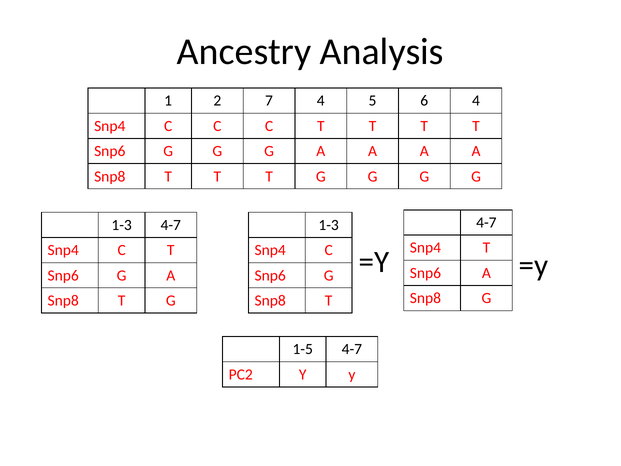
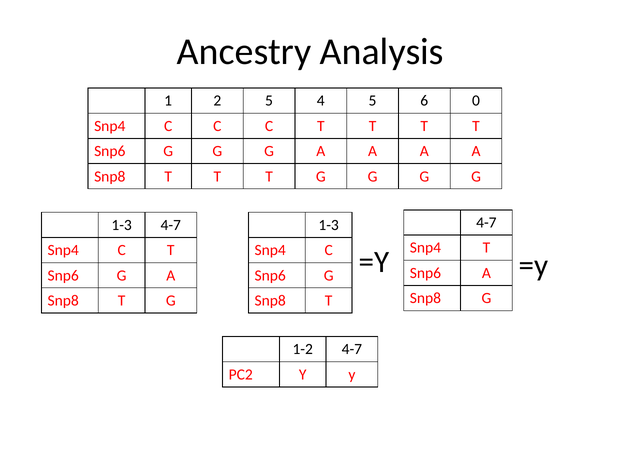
2 7: 7 -> 5
6 4: 4 -> 0
1-5: 1-5 -> 1-2
